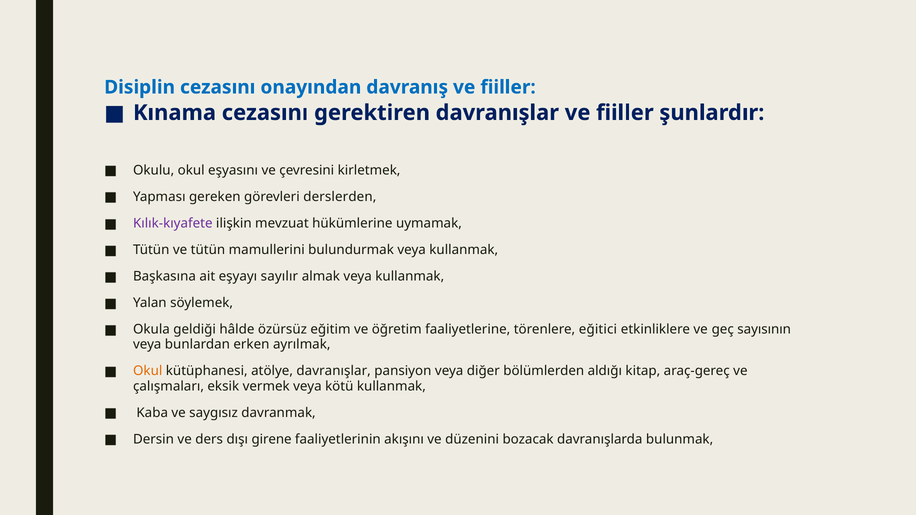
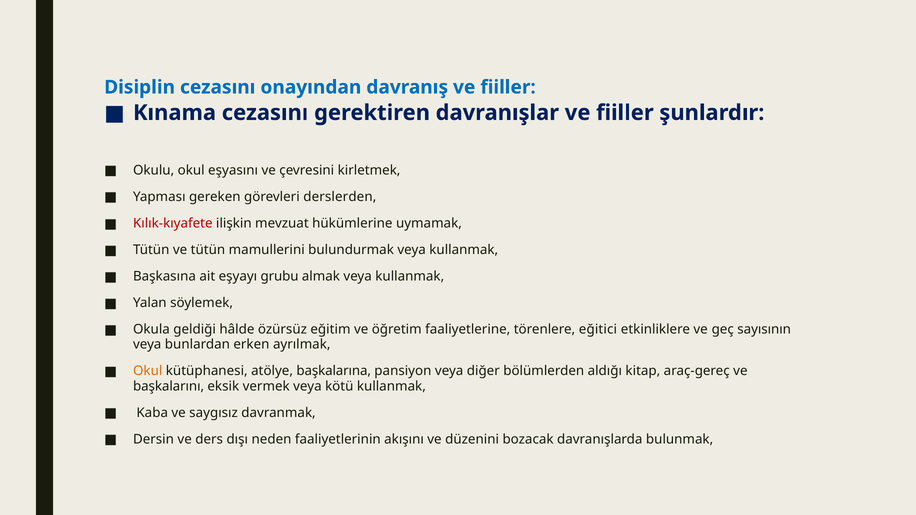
Kılık-kıyafete colour: purple -> red
sayılır: sayılır -> grubu
atölye davranışlar: davranışlar -> başkalarına
çalışmaları: çalışmaları -> başkalarını
girene: girene -> neden
